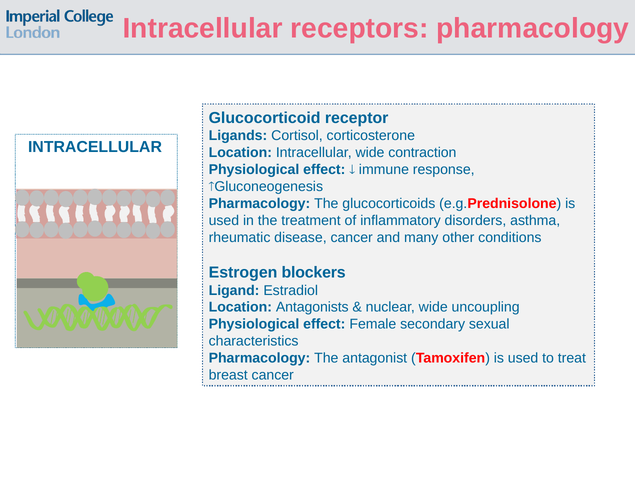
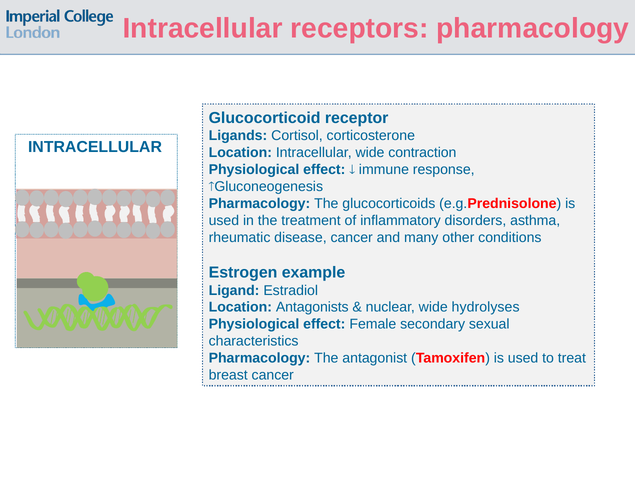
blockers: blockers -> example
uncoupling: uncoupling -> hydrolyses
